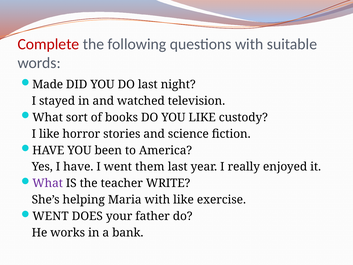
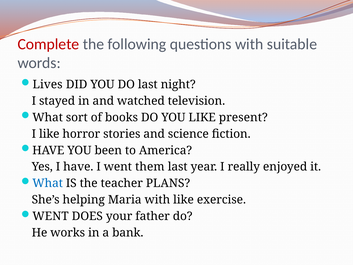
Made: Made -> Lives
custody: custody -> present
What at (48, 183) colour: purple -> blue
WRITE: WRITE -> PLANS
